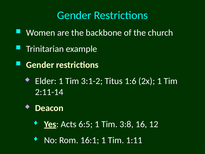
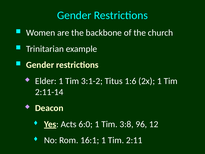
6:5: 6:5 -> 6:0
16: 16 -> 96
1:11: 1:11 -> 2:11
